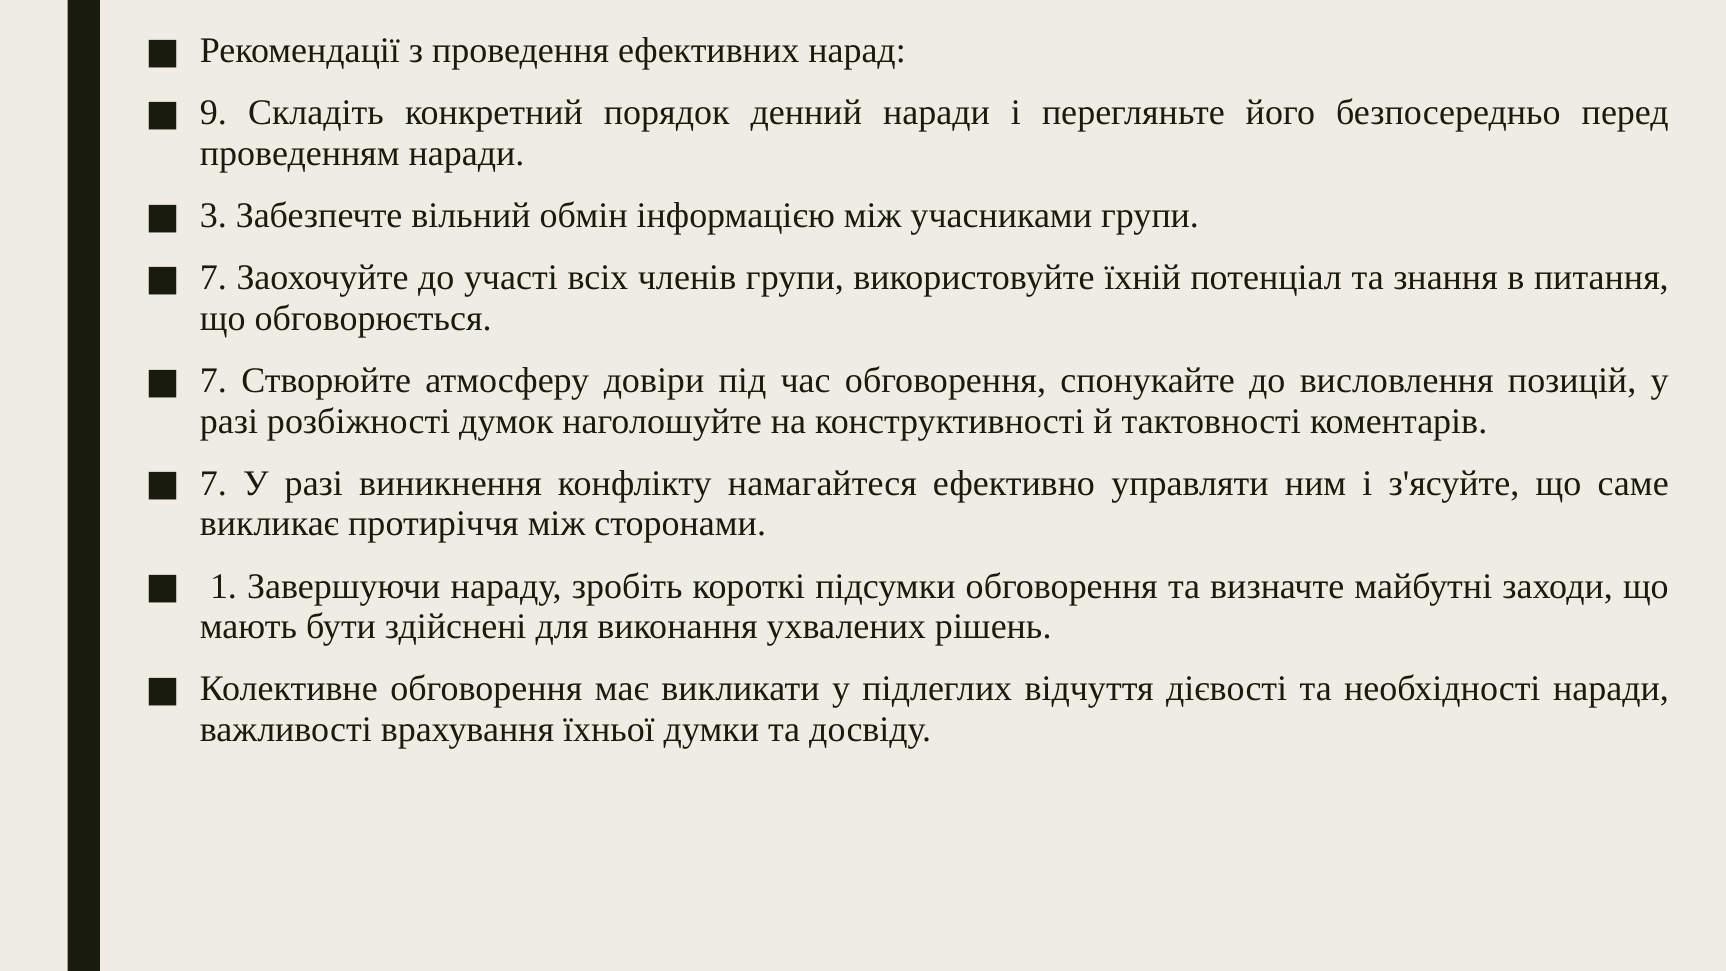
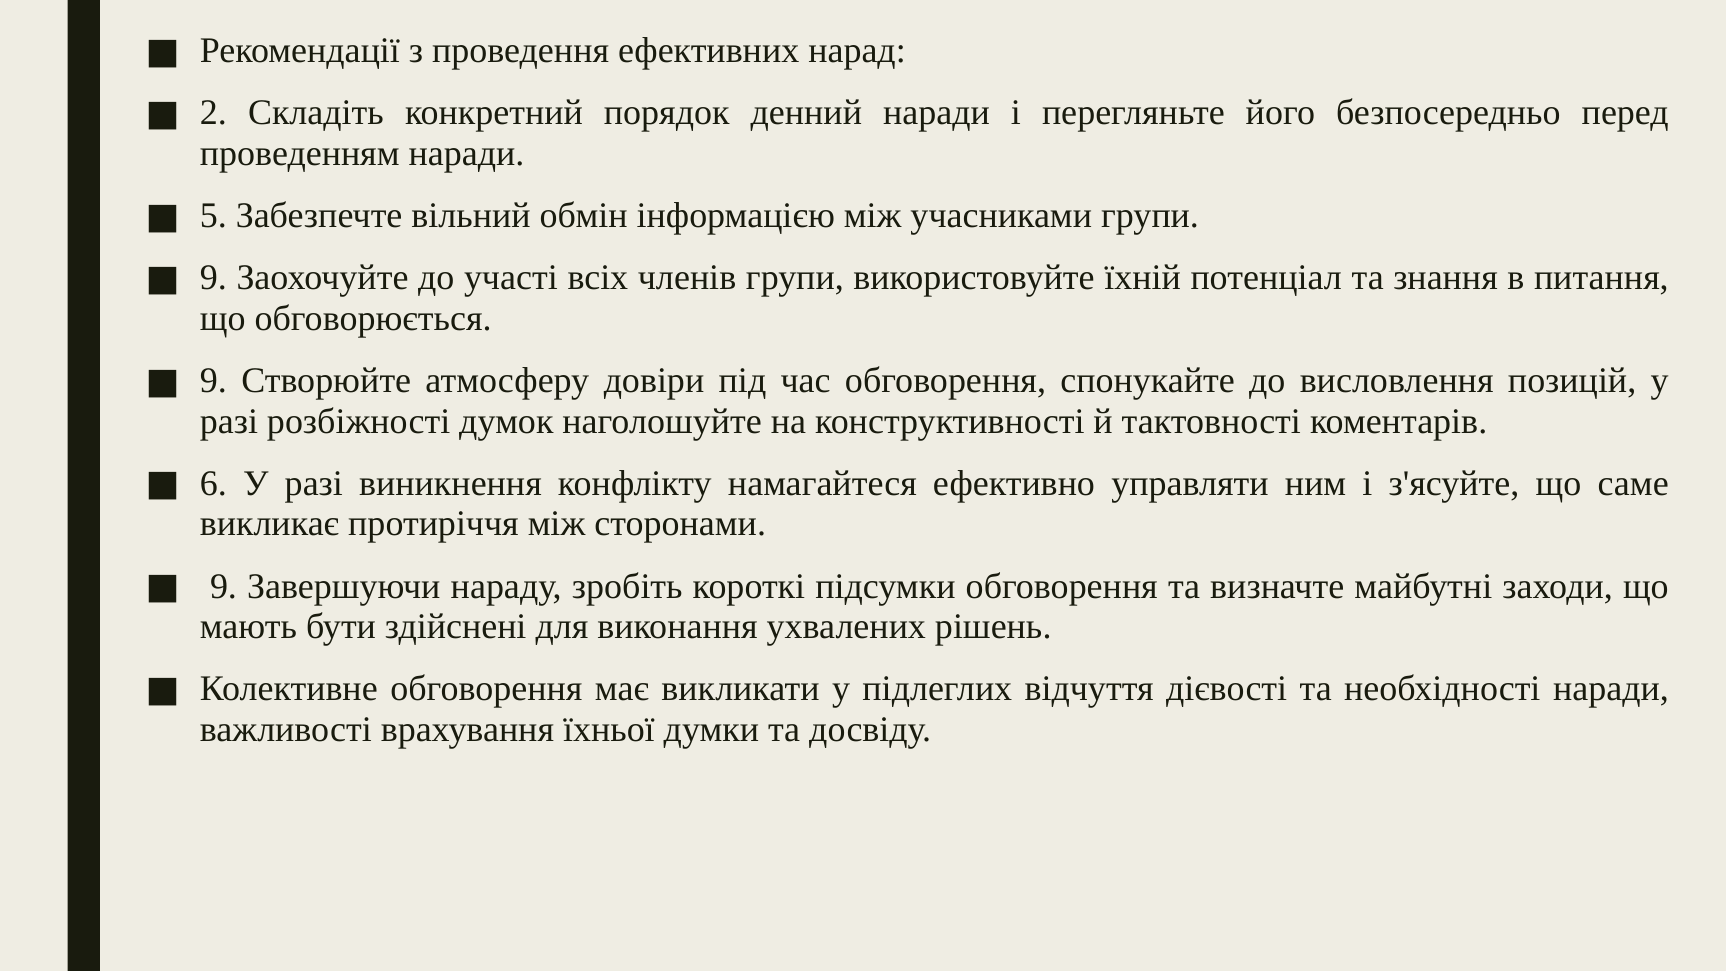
9: 9 -> 2
3: 3 -> 5
7 at (213, 278): 7 -> 9
7 at (213, 381): 7 -> 9
7 at (213, 483): 7 -> 6
1 at (223, 586): 1 -> 9
